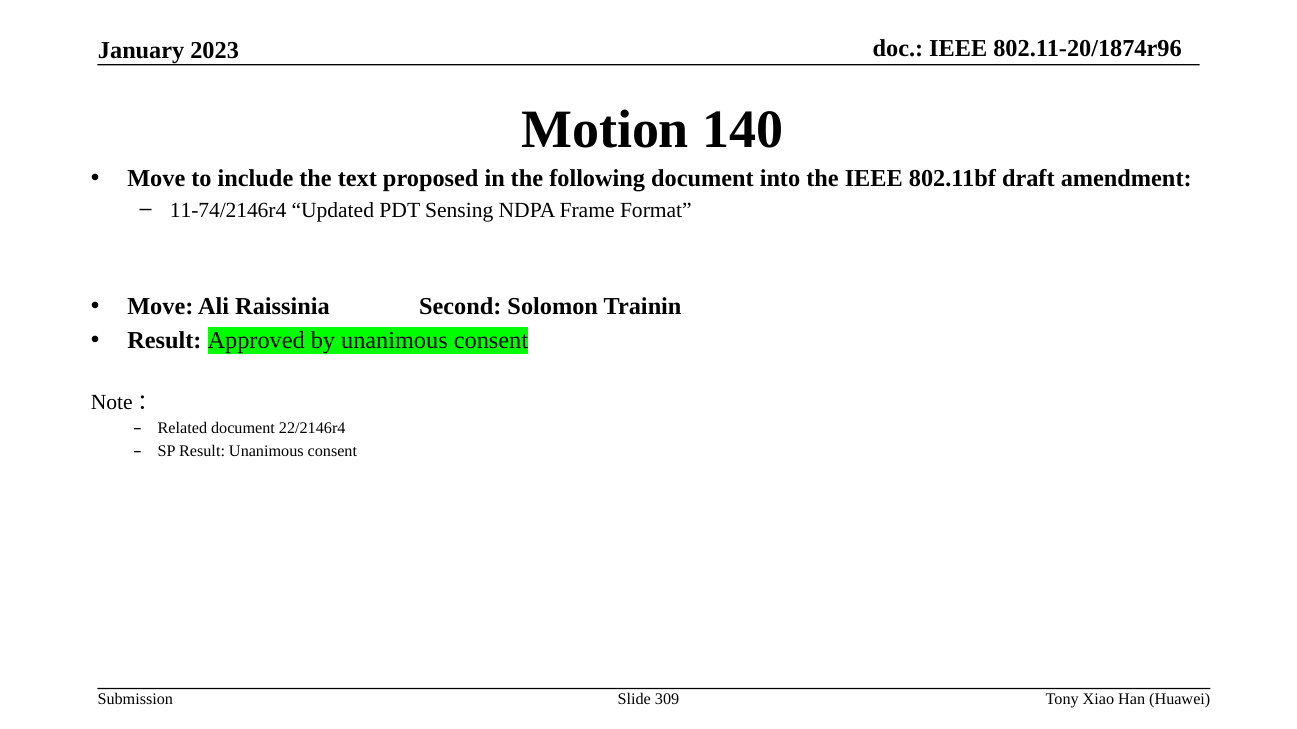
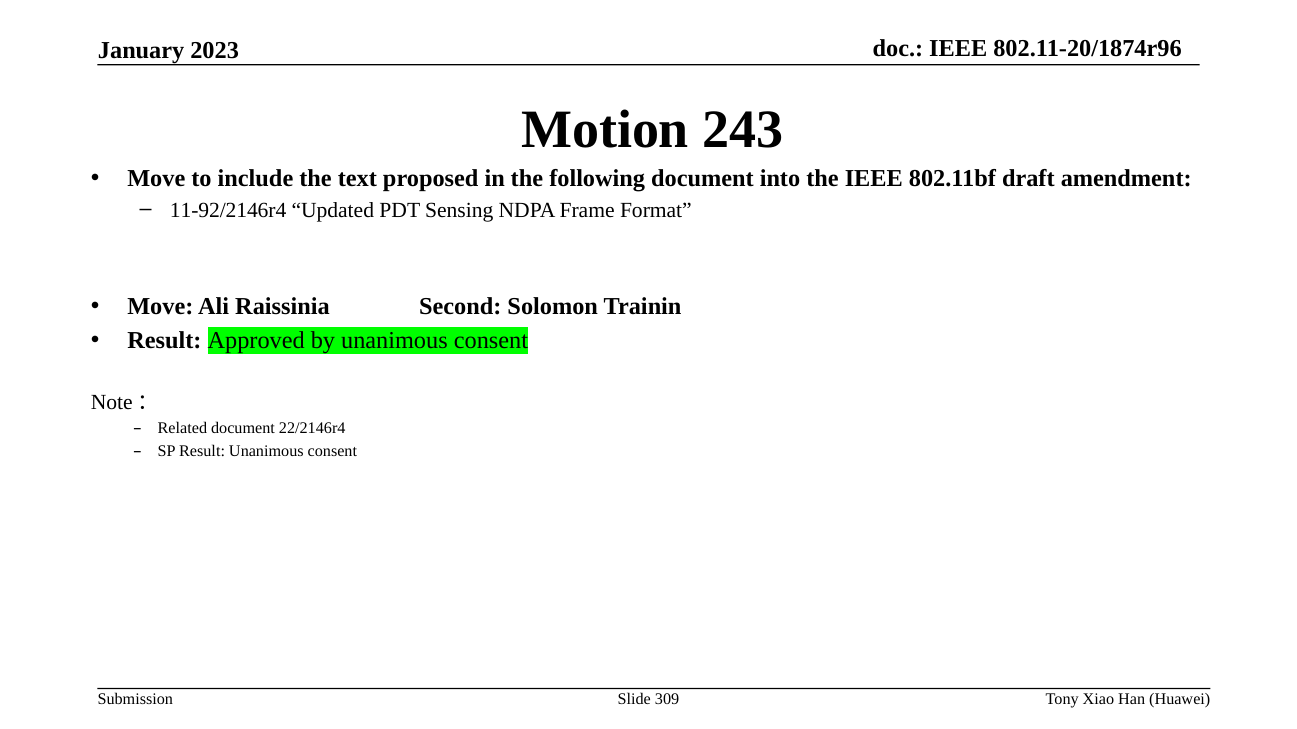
140: 140 -> 243
11-74/2146r4: 11-74/2146r4 -> 11-92/2146r4
